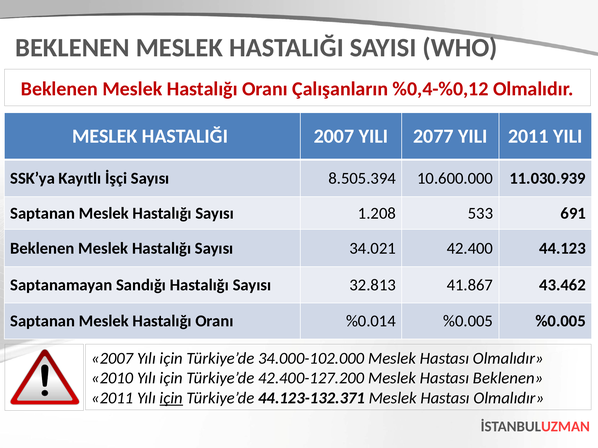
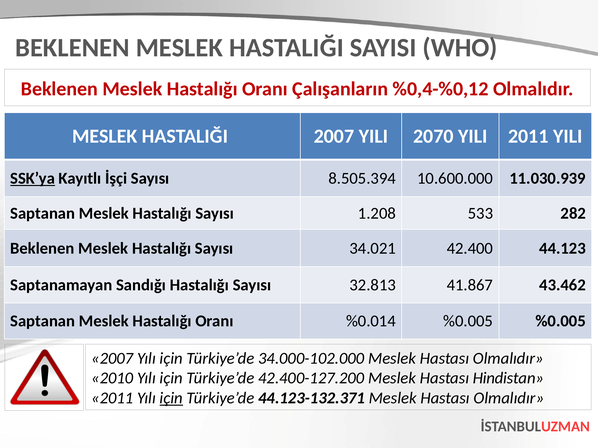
2077: 2077 -> 2070
SSK’ya underline: none -> present
691: 691 -> 282
Hastası Beklenen: Beklenen -> Hindistan
